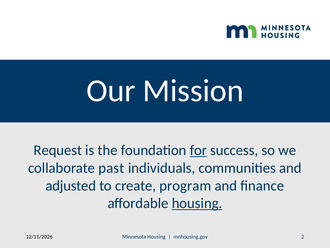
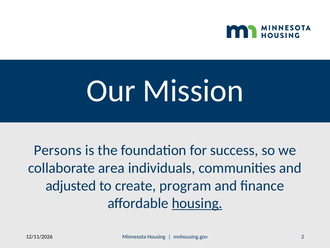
Request: Request -> Persons
for underline: present -> none
past: past -> area
